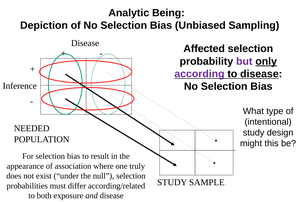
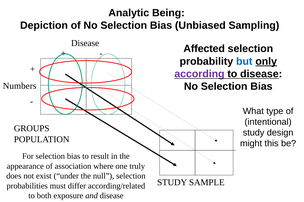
but colour: purple -> blue
Inference: Inference -> Numbers
NEEDED: NEEDED -> GROUPS
